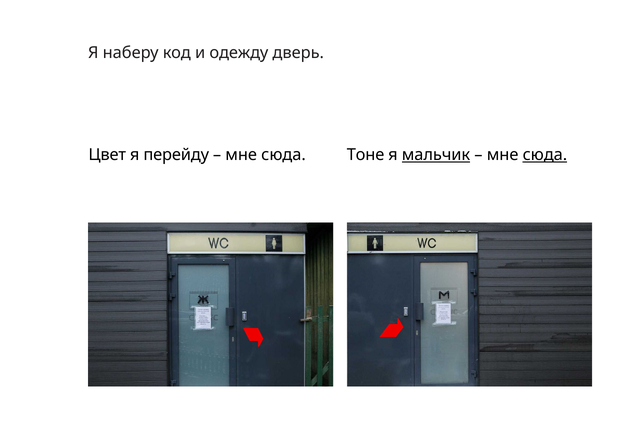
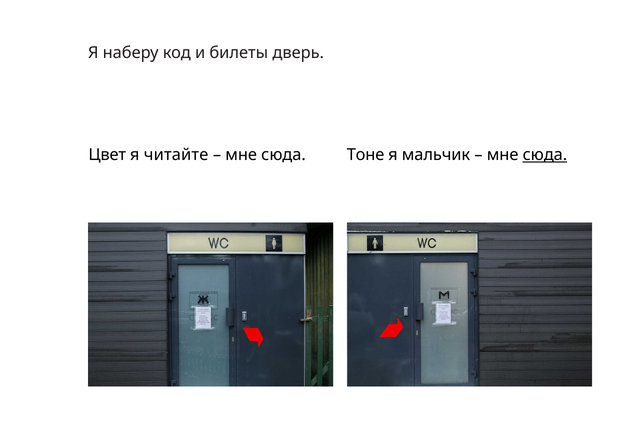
одежду: одежду -> билеты
перейду: перейду -> читайте
мальчик underline: present -> none
